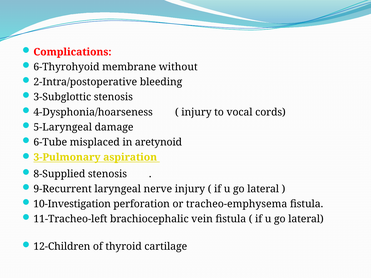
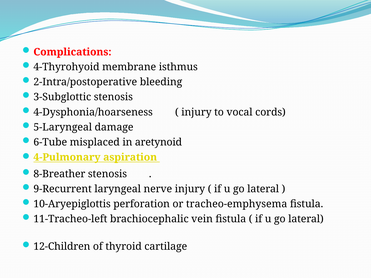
6-Thyrohyoid: 6-Thyrohyoid -> 4-Thyrohyoid
without: without -> isthmus
3-Pulmonary: 3-Pulmonary -> 4-Pulmonary
8-Supplied: 8-Supplied -> 8-Breather
10-Investigation: 10-Investigation -> 10-Aryepiglottis
